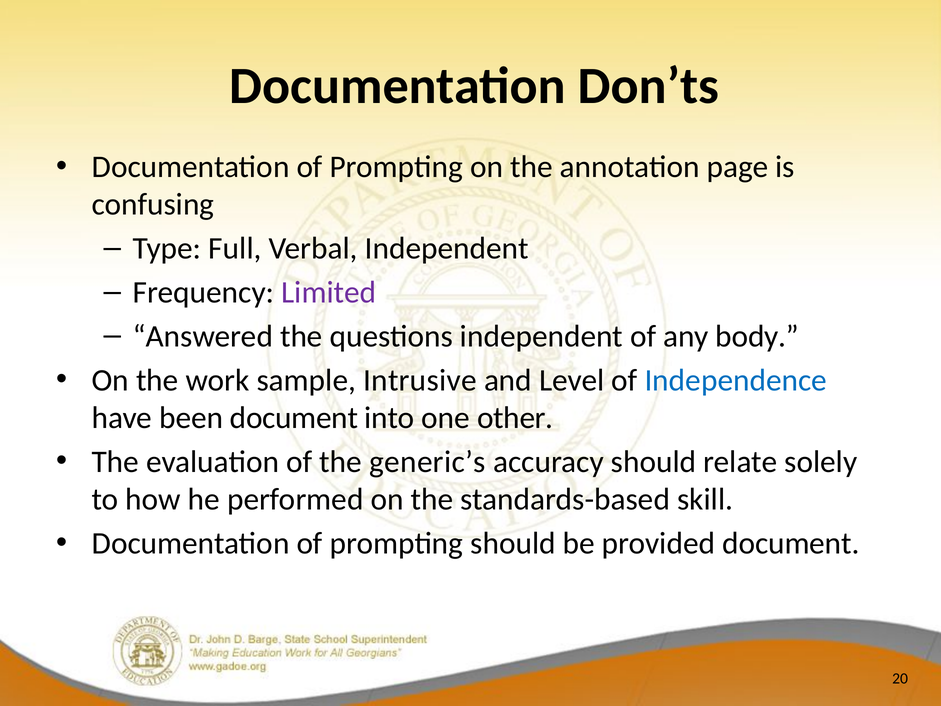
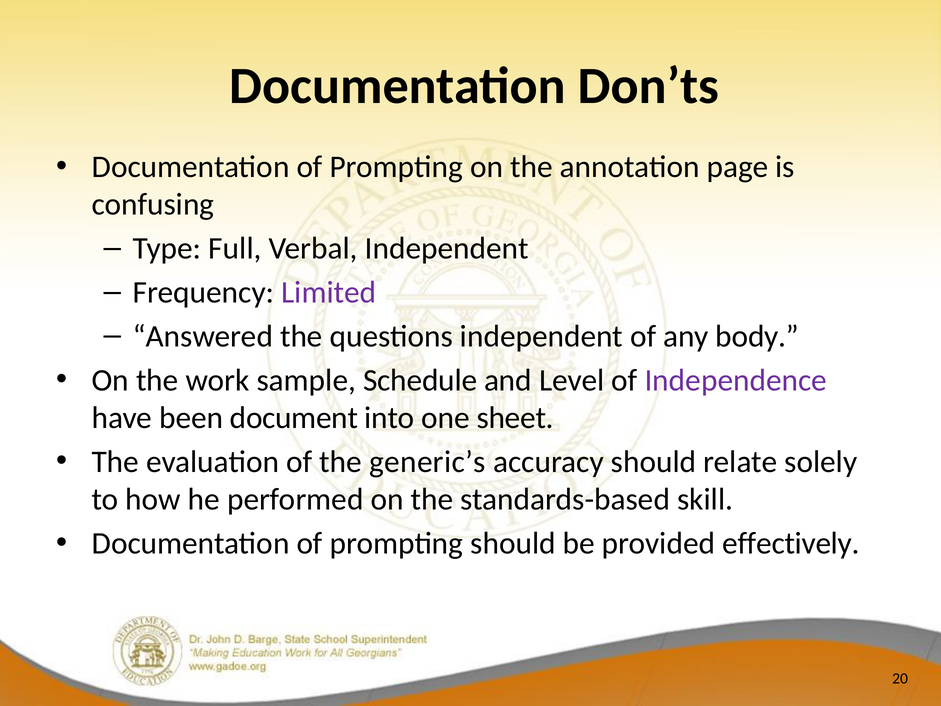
Intrusive: Intrusive -> Schedule
Independence colour: blue -> purple
other: other -> sheet
provided document: document -> effectively
